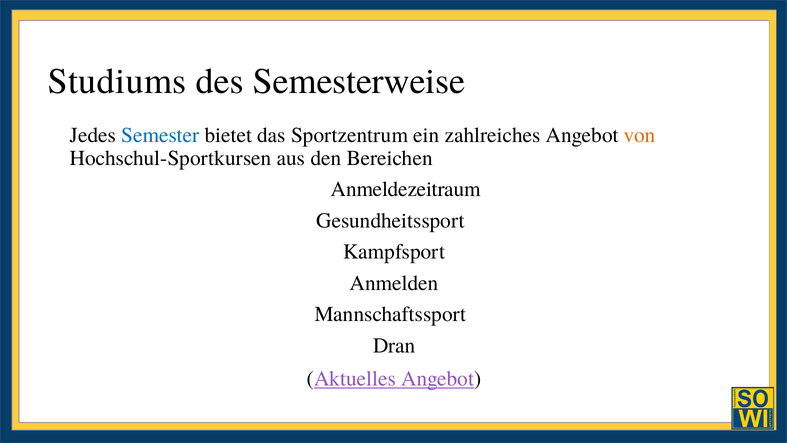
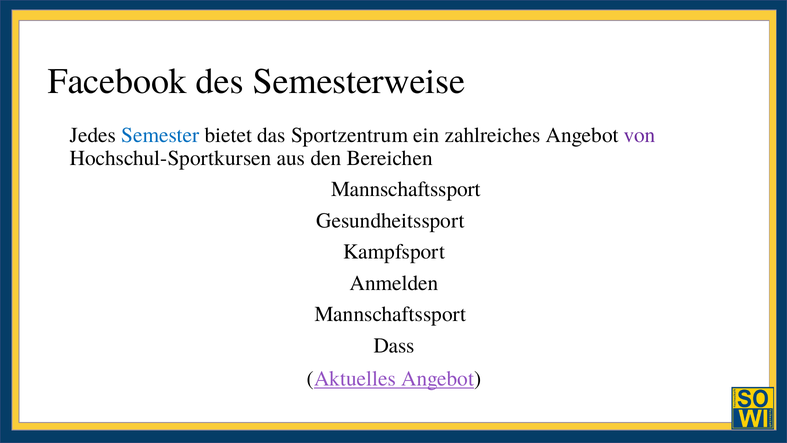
Studiums: Studiums -> Facebook
von colour: orange -> purple
Anmeldezeitraum at (406, 189): Anmeldezeitraum -> Mannschaftssport
Dran: Dran -> Dass
